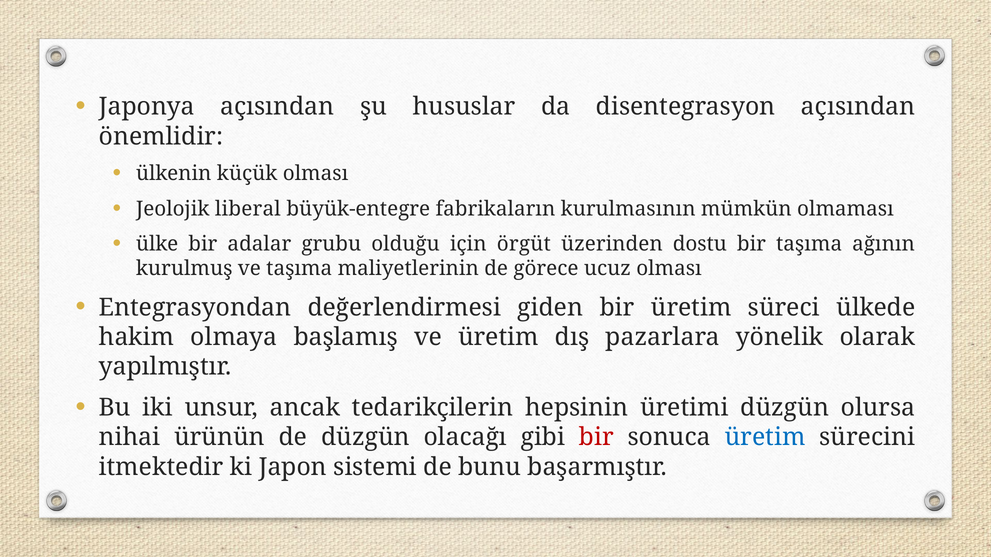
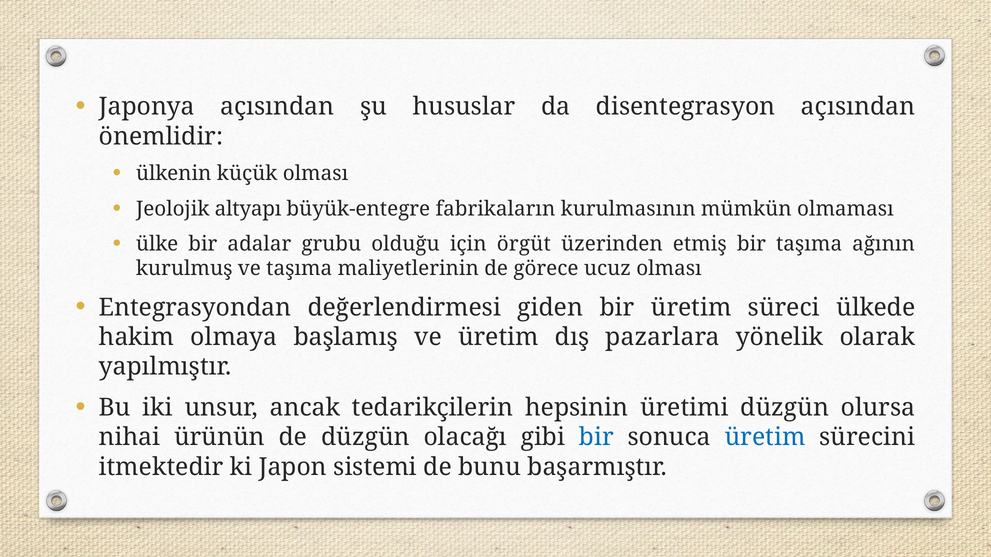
liberal: liberal -> altyapı
dostu: dostu -> etmiş
bir at (596, 438) colour: red -> blue
